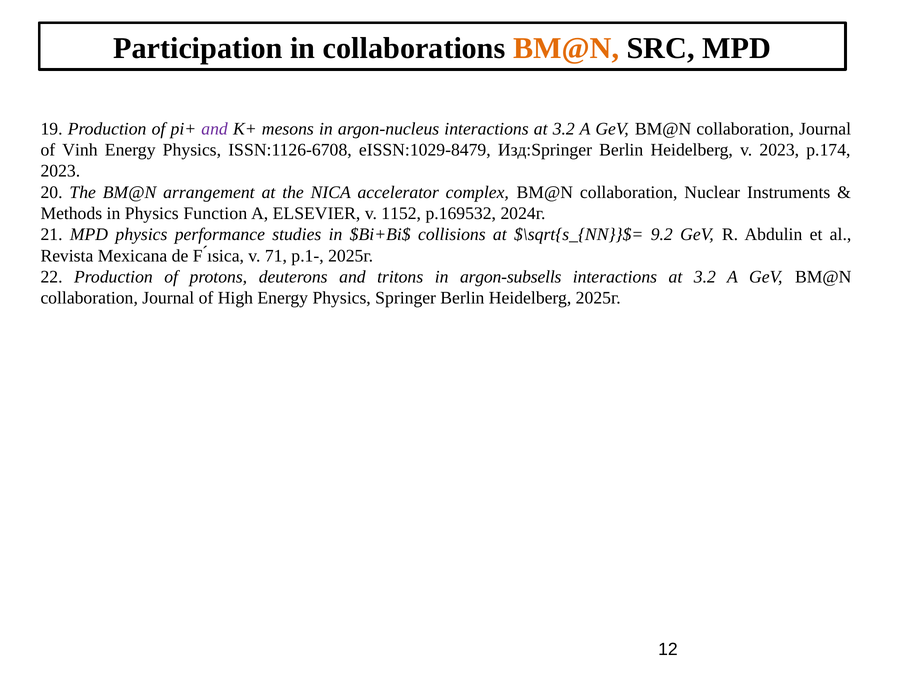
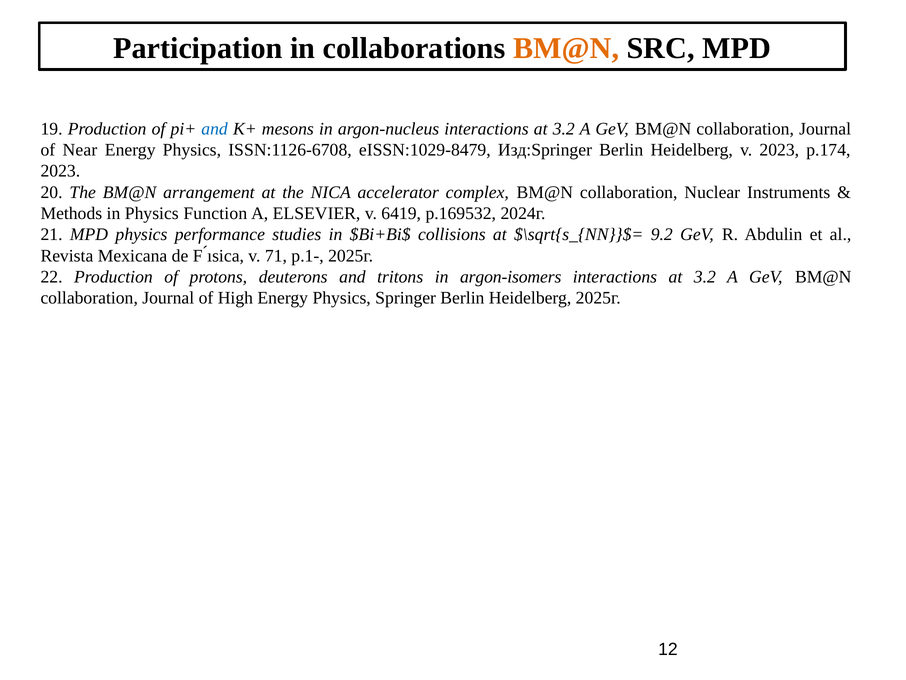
and at (215, 129) colour: purple -> blue
Vinh: Vinh -> Near
1152: 1152 -> 6419
argon-subsells: argon-subsells -> argon-isomers
